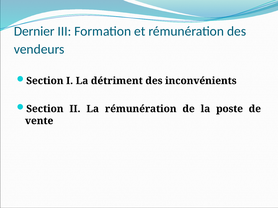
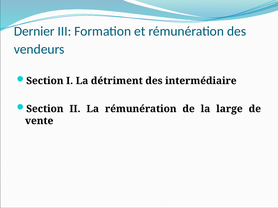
inconvénients: inconvénients -> intermédiaire
poste: poste -> large
